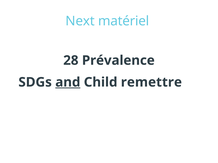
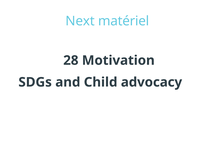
Prévalence: Prévalence -> Motivation
and underline: present -> none
remettre: remettre -> advocacy
